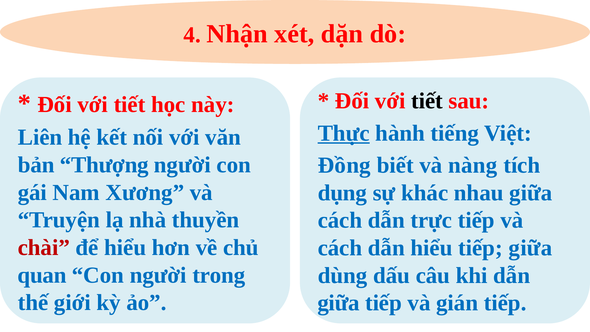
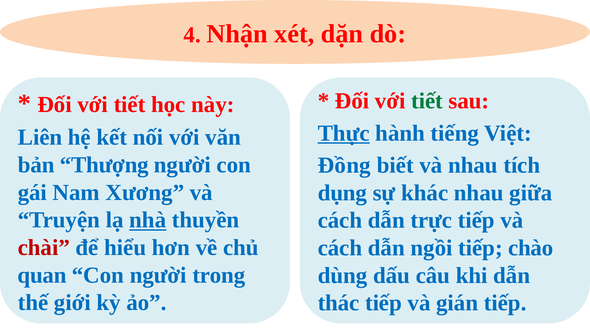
tiết at (427, 101) colour: black -> green
và nàng: nàng -> nhau
nhà underline: none -> present
dẫn hiểu: hiểu -> ngồi
tiếp giữa: giữa -> chào
giữa at (339, 303): giữa -> thác
